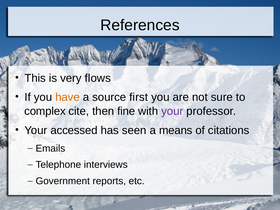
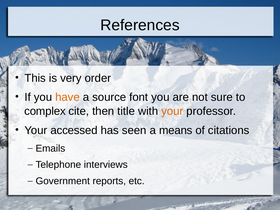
flows: flows -> order
first: first -> font
fine: fine -> title
your at (172, 111) colour: purple -> orange
